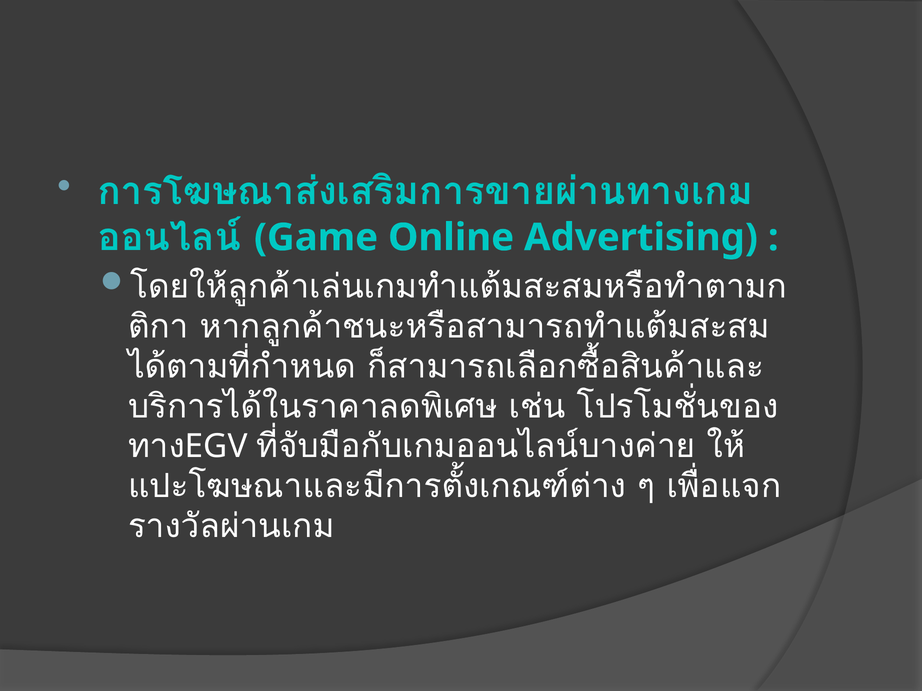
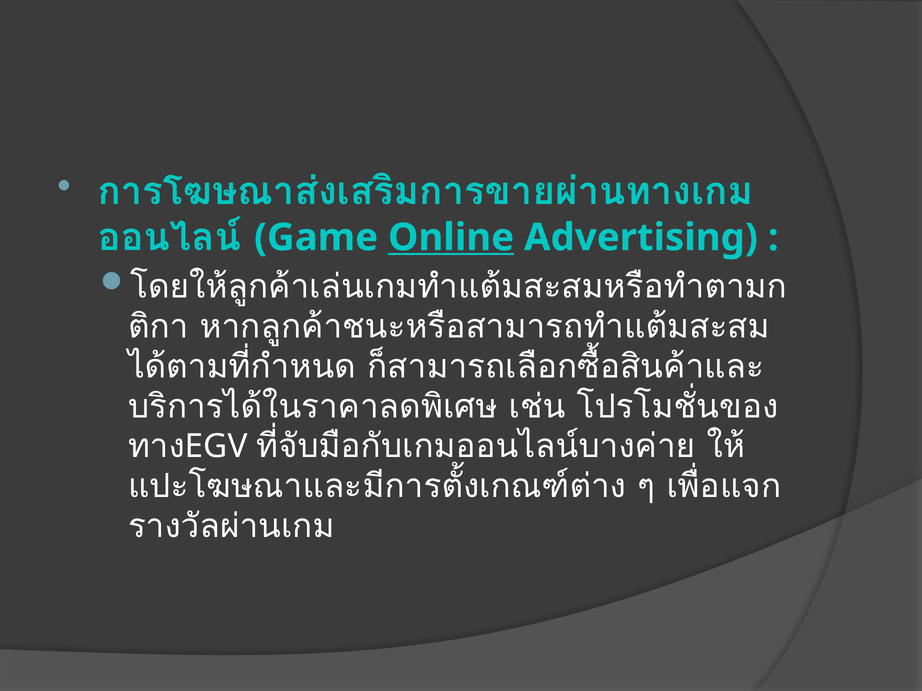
Online underline: none -> present
